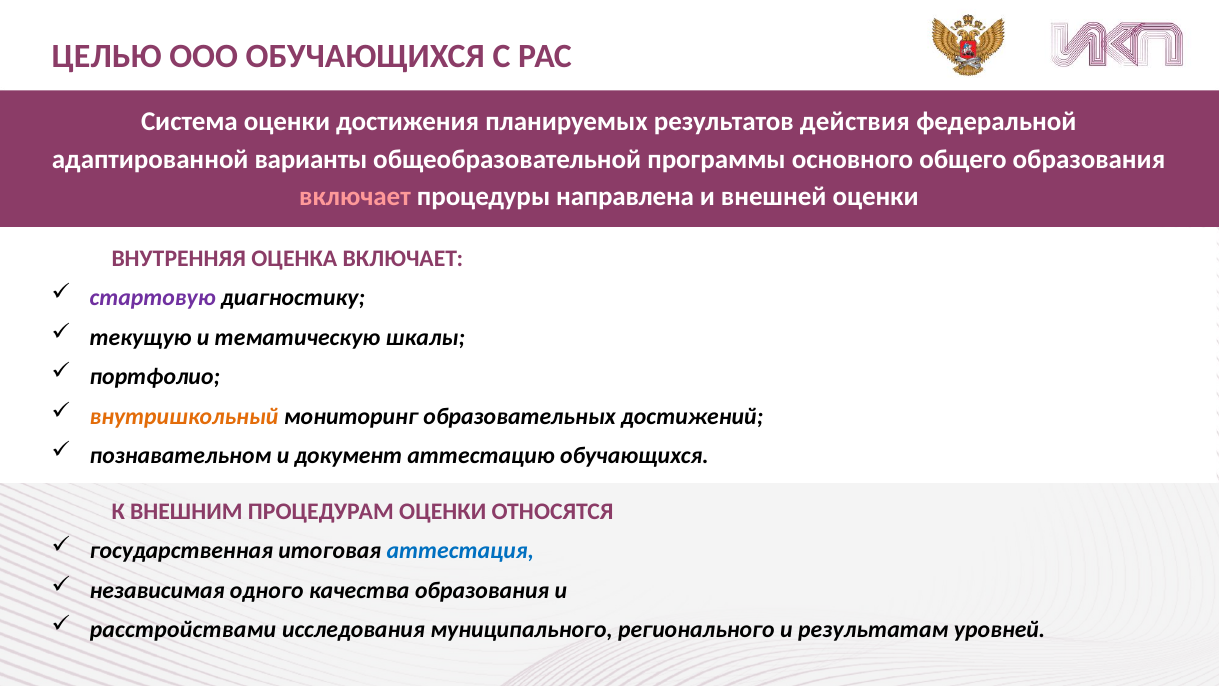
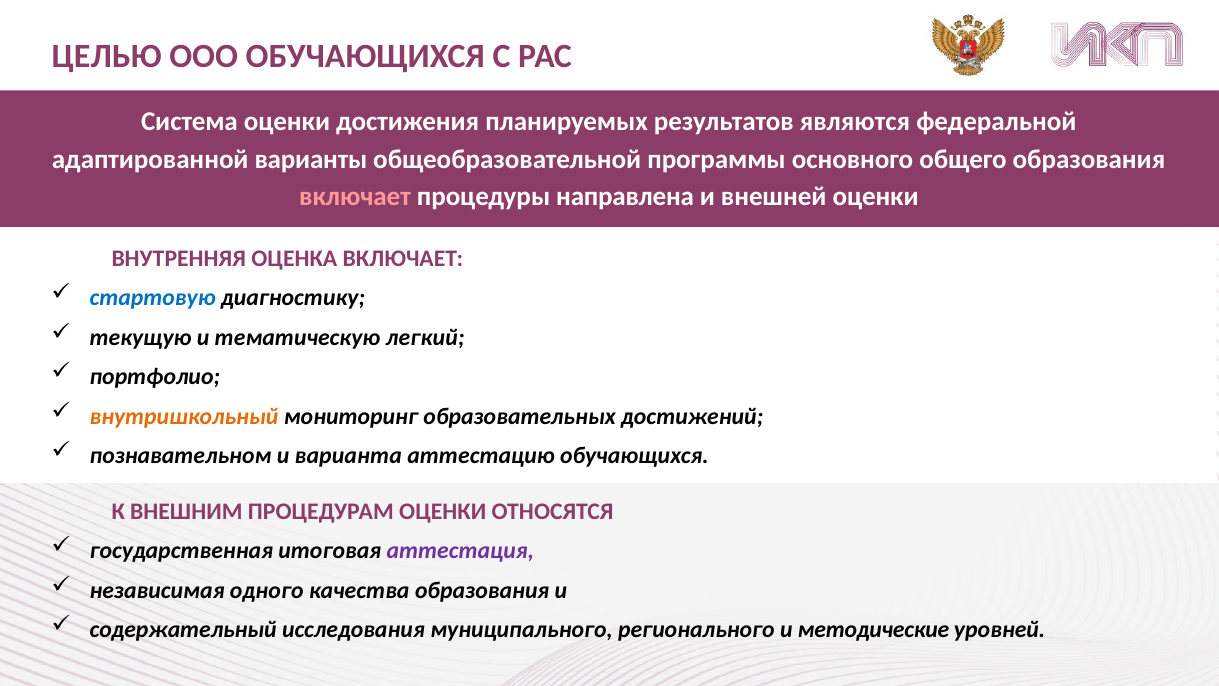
действия: действия -> являются
стартовую colour: purple -> blue
шкалы: шкалы -> легкий
документ: документ -> варианта
аттестация colour: blue -> purple
расстройствами: расстройствами -> содержательный
результатам: результатам -> методические
